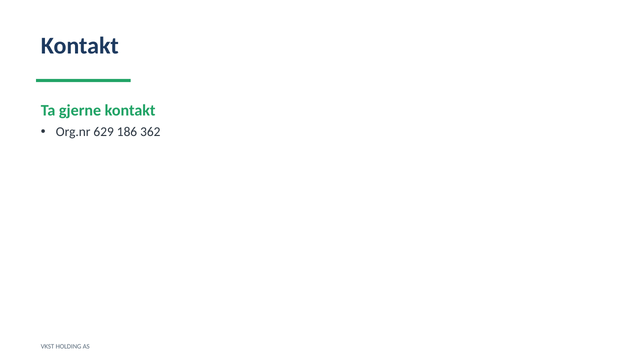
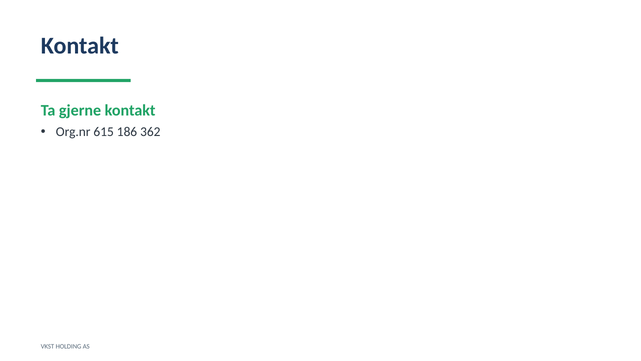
629: 629 -> 615
